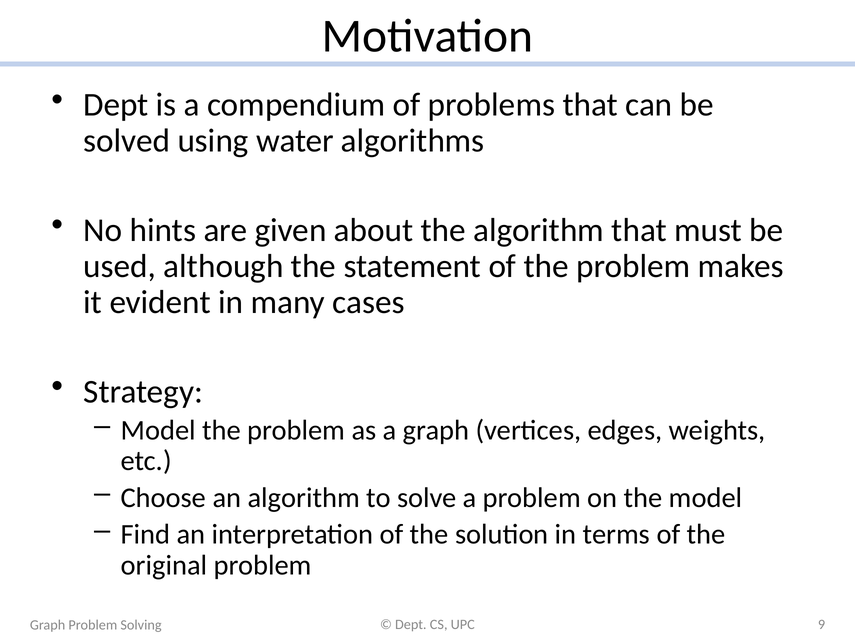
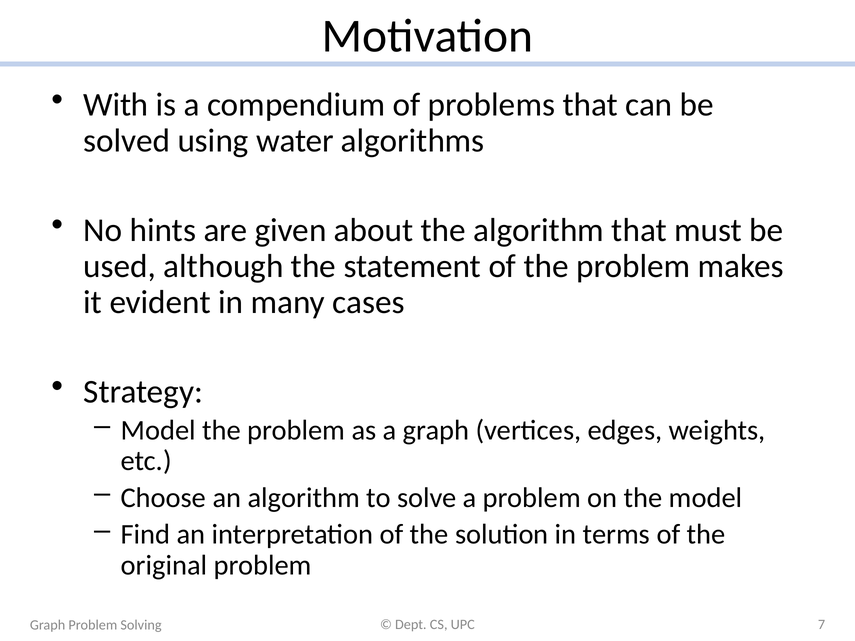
Dept at (116, 105): Dept -> With
9: 9 -> 7
